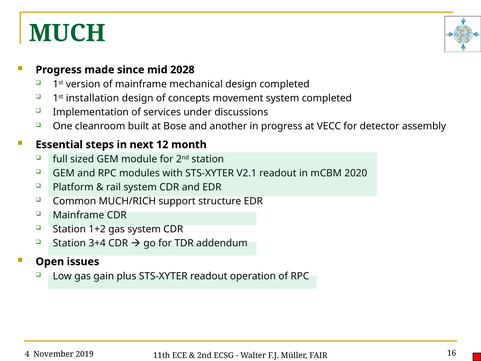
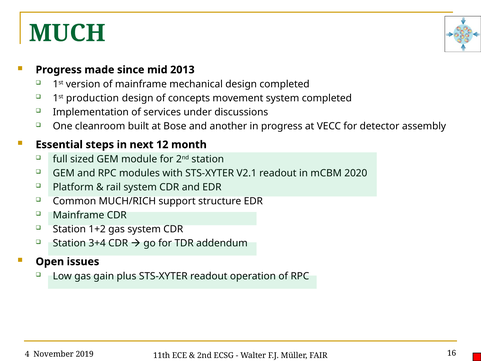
2028: 2028 -> 2013
installation: installation -> production
